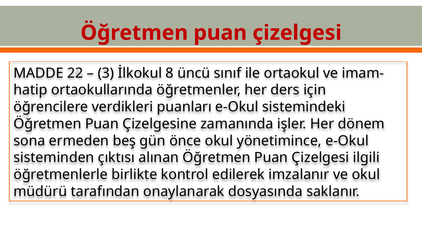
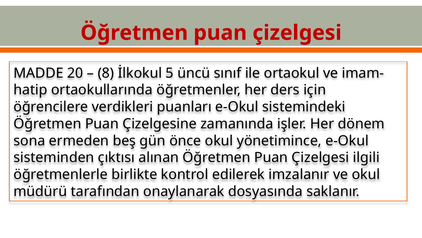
22: 22 -> 20
3: 3 -> 8
8: 8 -> 5
